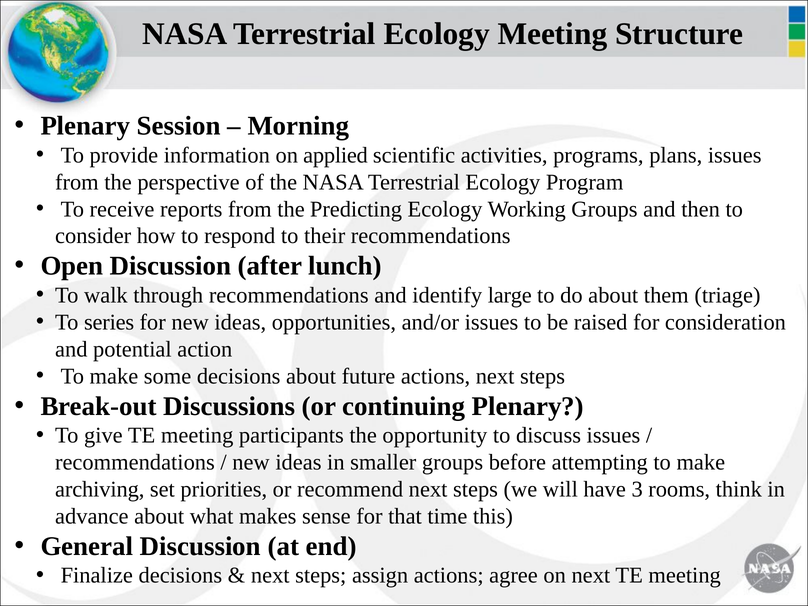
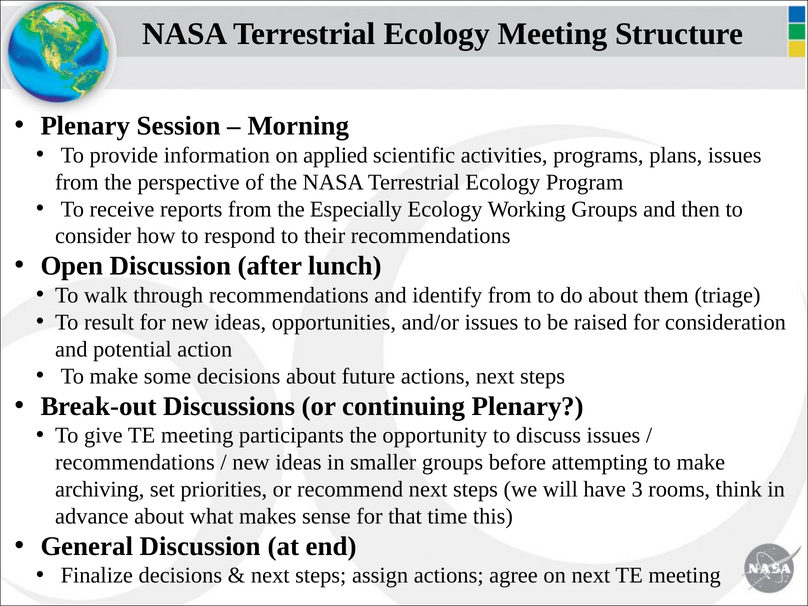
Predicting: Predicting -> Especially
identify large: large -> from
series: series -> result
